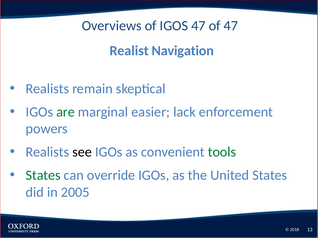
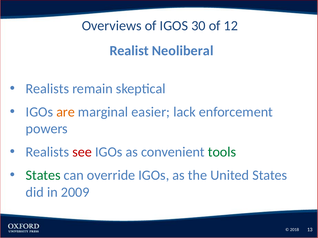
IGOS 47: 47 -> 30
of 47: 47 -> 12
Navigation: Navigation -> Neoliberal
are colour: green -> orange
see colour: black -> red
2005: 2005 -> 2009
